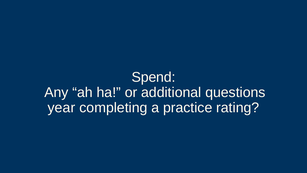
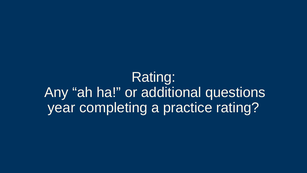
Spend at (154, 77): Spend -> Rating
